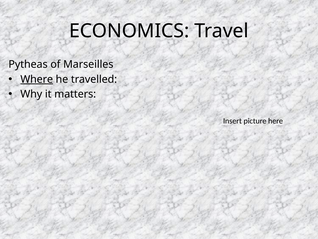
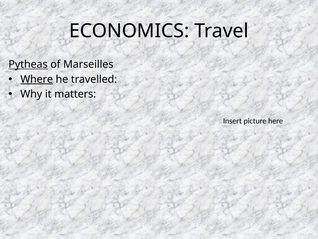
Pytheas underline: none -> present
